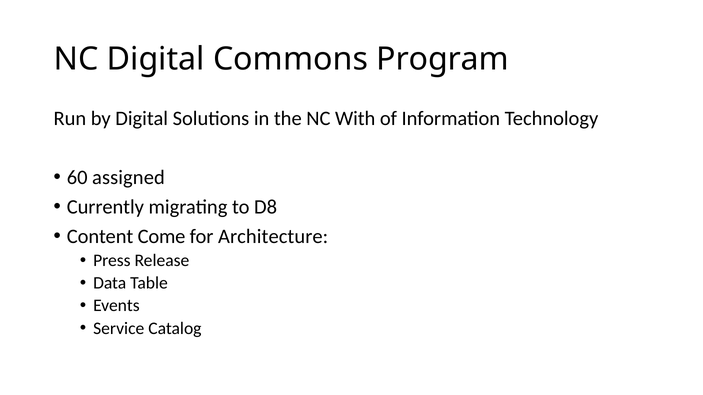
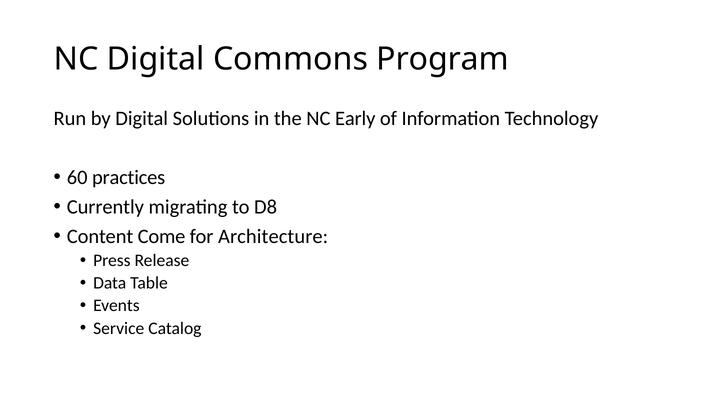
With: With -> Early
assigned: assigned -> practices
